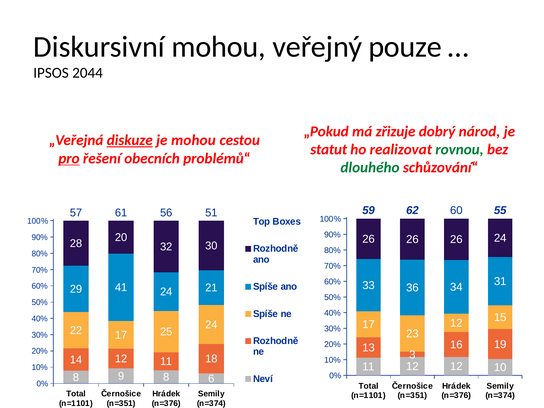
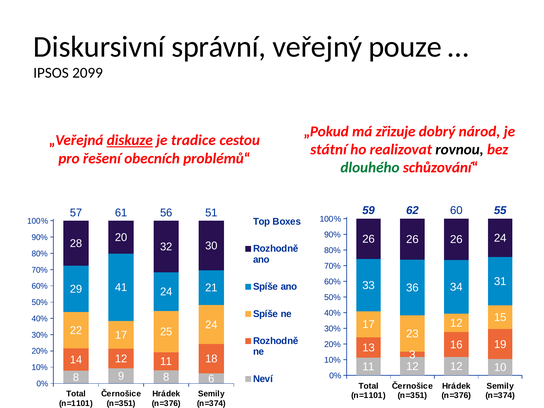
Diskursivní mohou: mohou -> správní
2044: 2044 -> 2099
je mohou: mohou -> tradice
statut: statut -> státní
rovnou colour: green -> black
pro underline: present -> none
